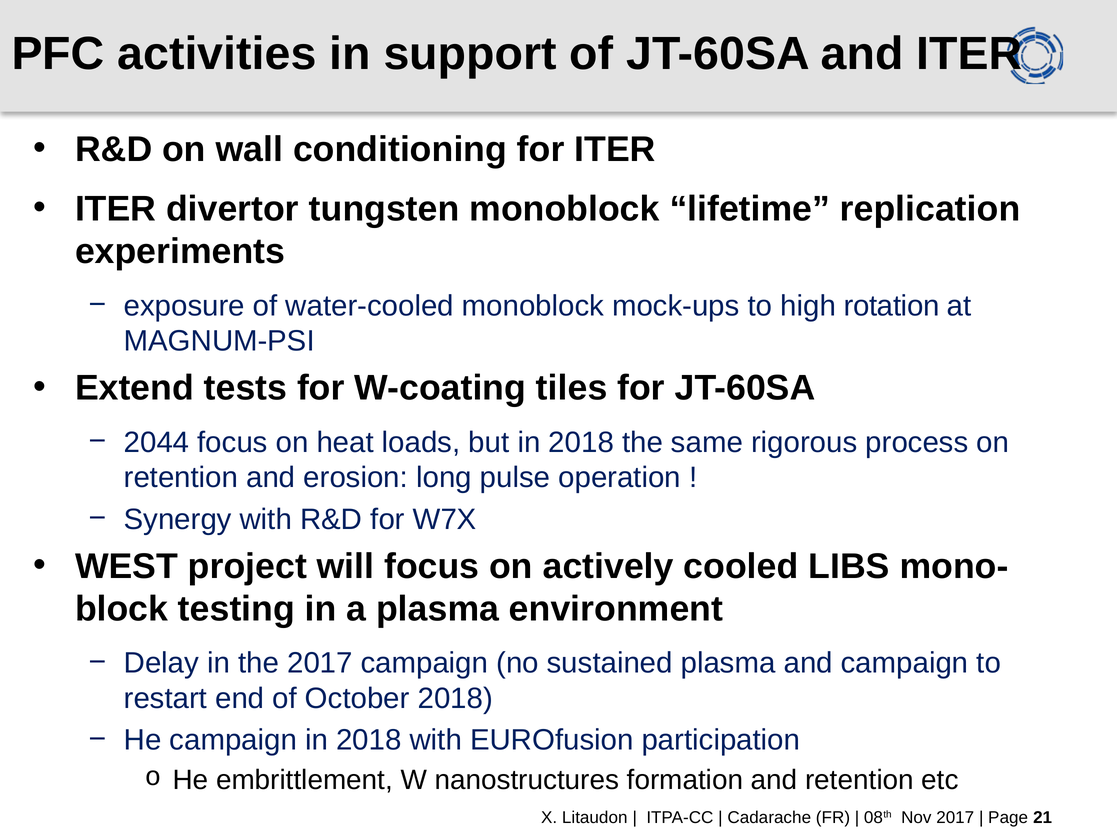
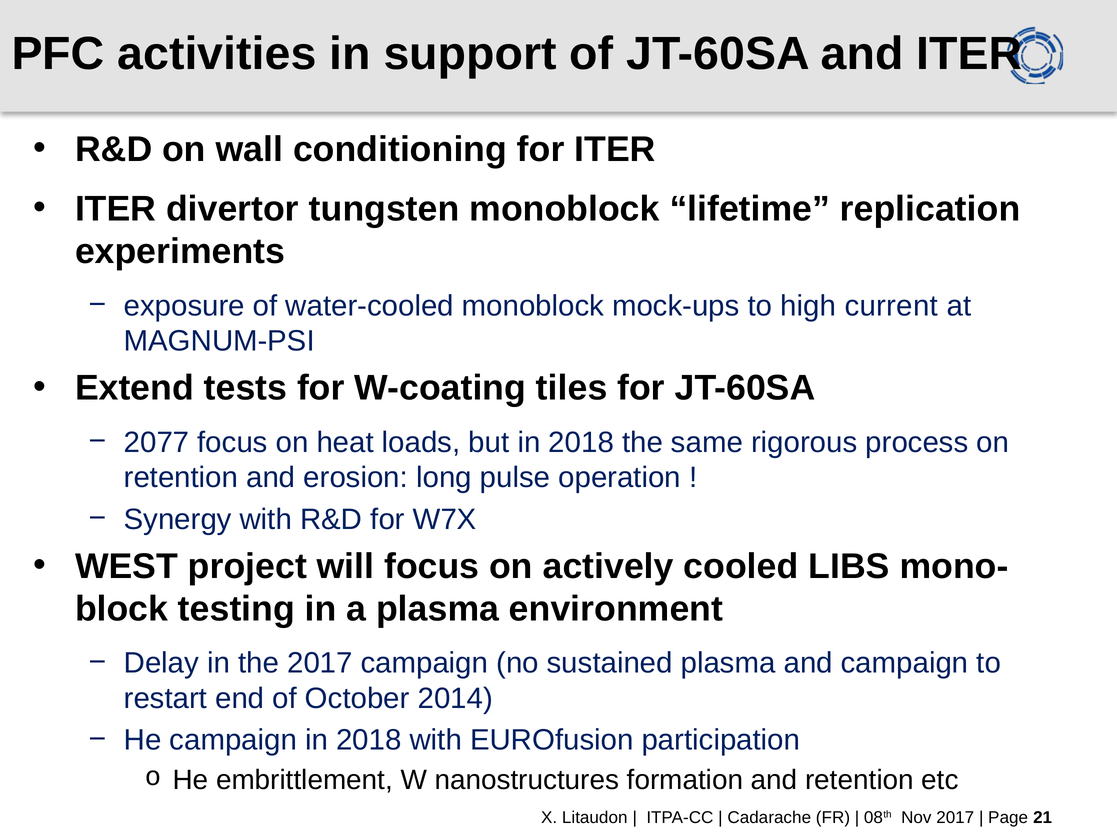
rotation: rotation -> current
2044: 2044 -> 2077
October 2018: 2018 -> 2014
